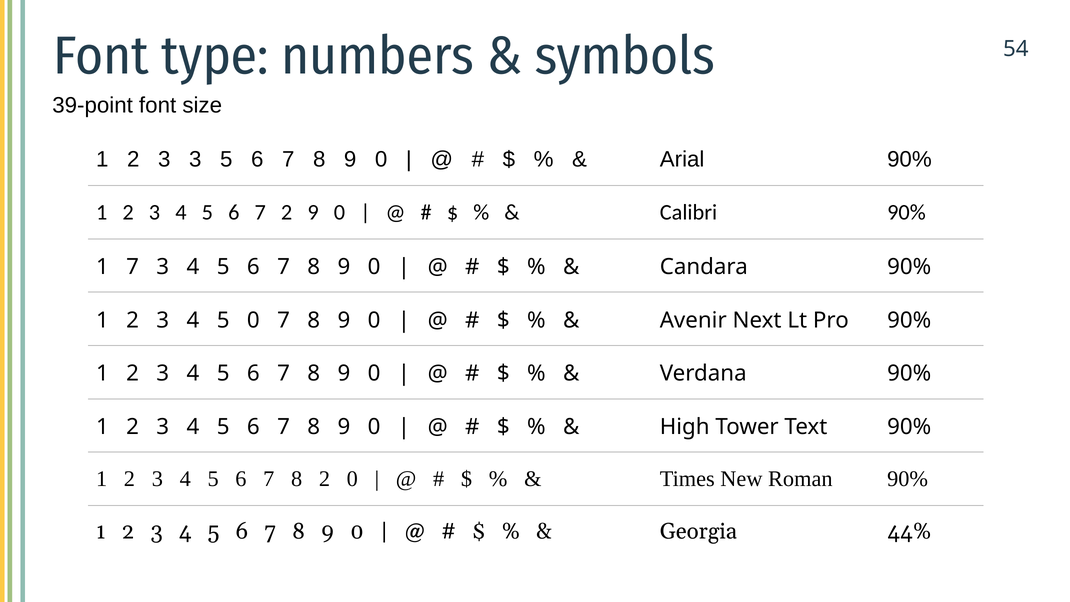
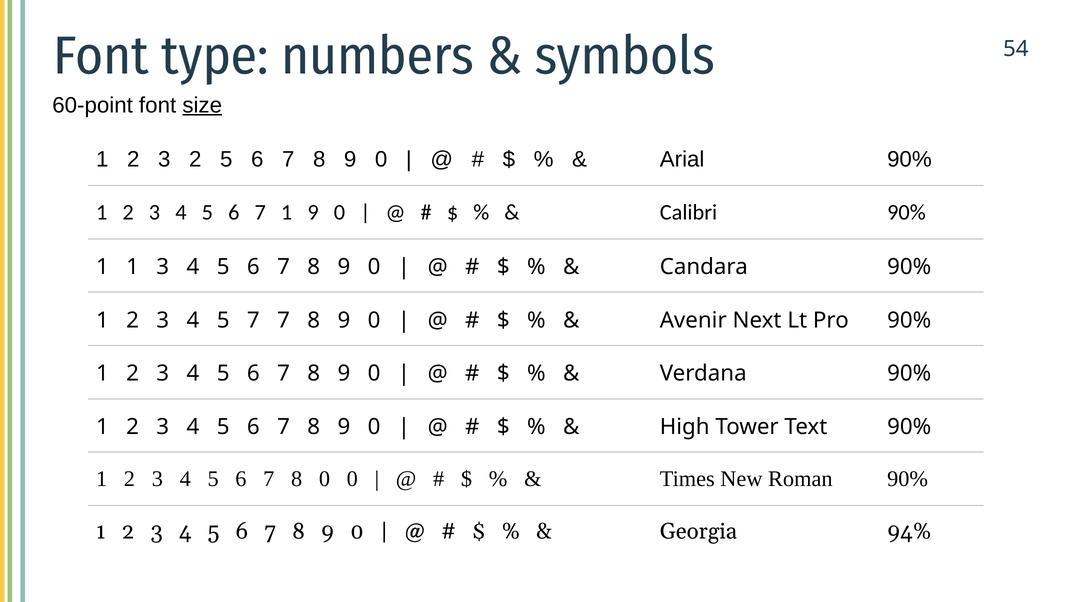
39-point: 39-point -> 60-point
size underline: none -> present
3 3: 3 -> 2
7 2: 2 -> 1
1 7: 7 -> 1
5 0: 0 -> 7
8 2: 2 -> 0
44%: 44% -> 94%
